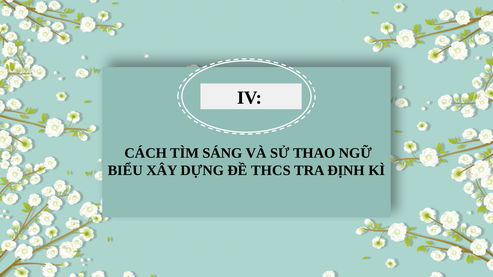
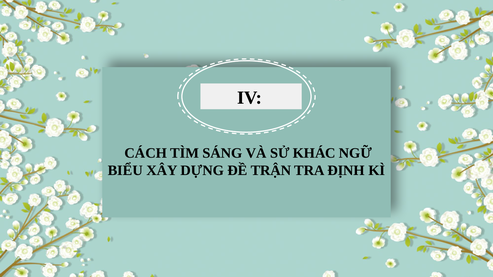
THAO: THAO -> KHÁC
THCS: THCS -> TRẬN
